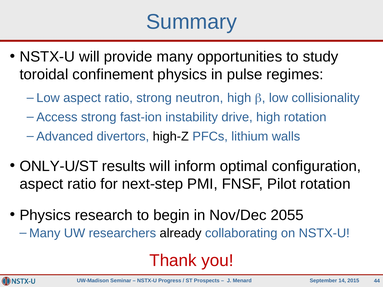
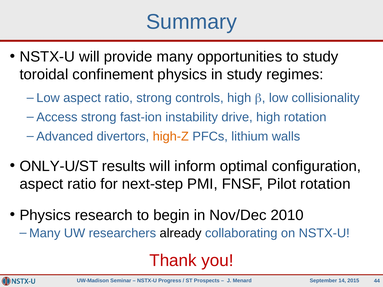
in pulse: pulse -> study
neutron: neutron -> controls
high-Z colour: black -> orange
2055: 2055 -> 2010
